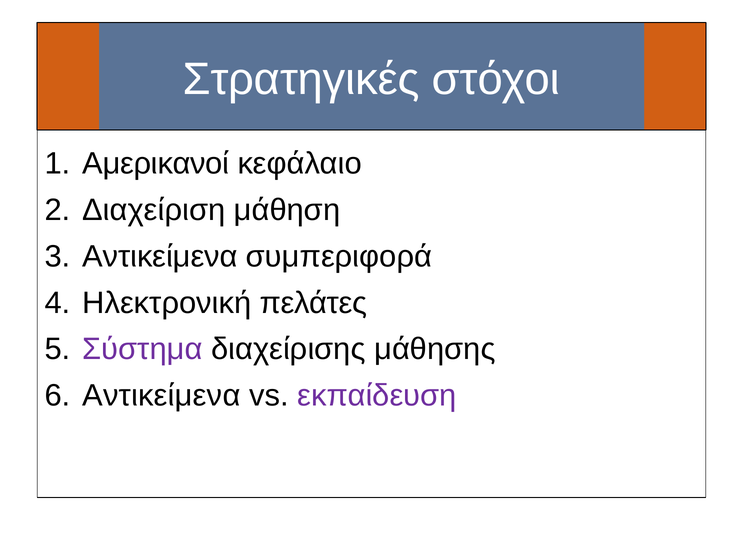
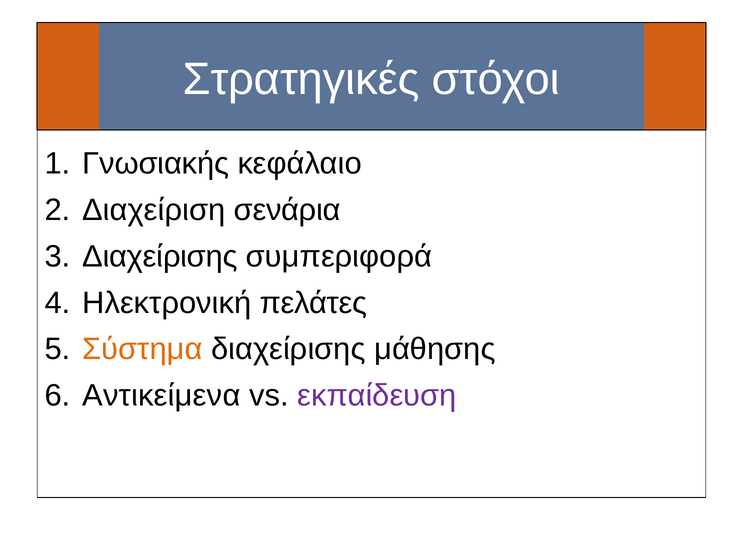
Αμερικανοί: Αμερικανοί -> Γνωσιακής
μάθηση: μάθηση -> σενάρια
Αντικείμενα at (160, 257): Αντικείμενα -> Διαχείρισης
Σύστημα colour: purple -> orange
